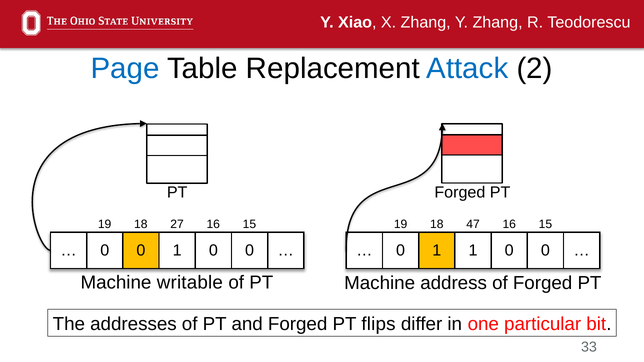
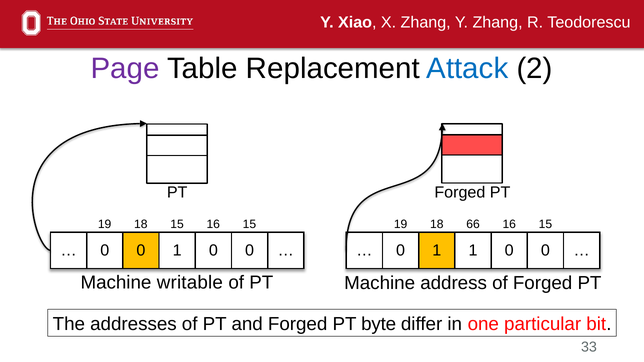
Page colour: blue -> purple
27 at (177, 224): 27 -> 15
47: 47 -> 66
flips: flips -> byte
